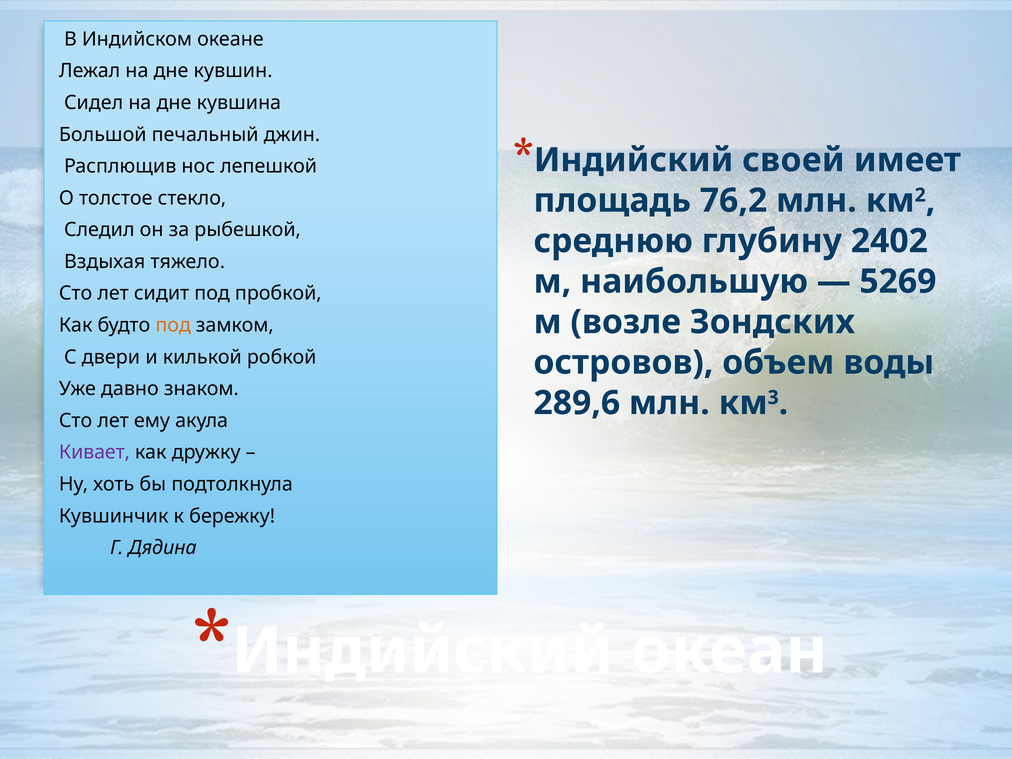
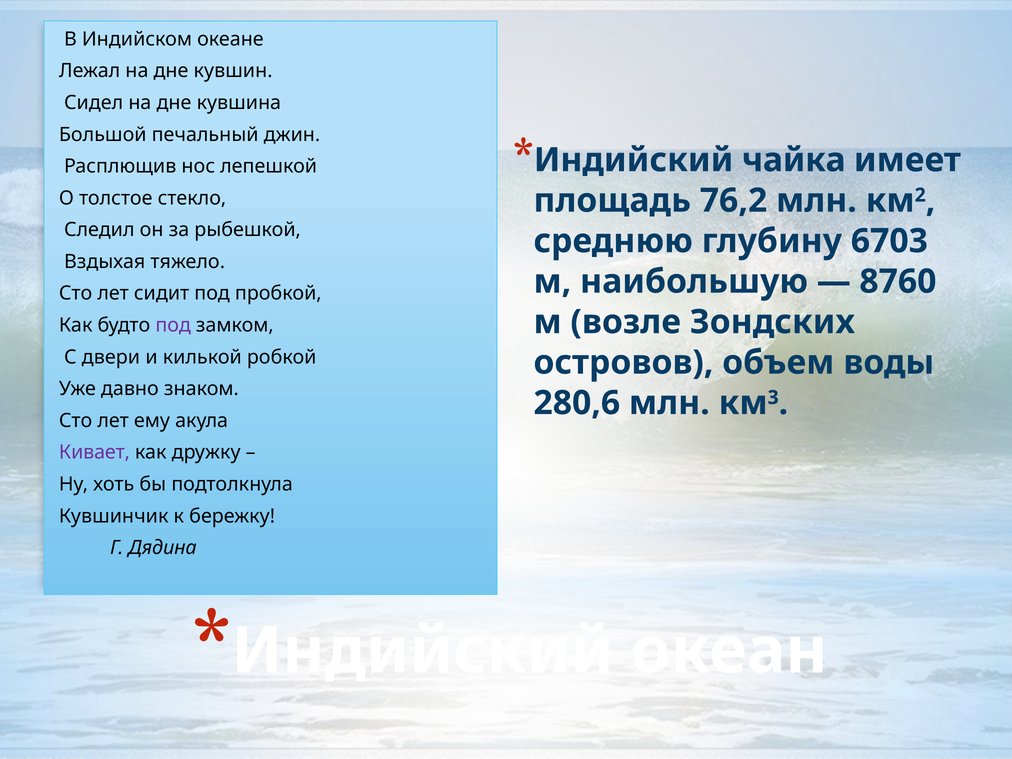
своей: своей -> чайка
2402: 2402 -> 6703
5269: 5269 -> 8760
под at (173, 325) colour: orange -> purple
289,6: 289,6 -> 280,6
